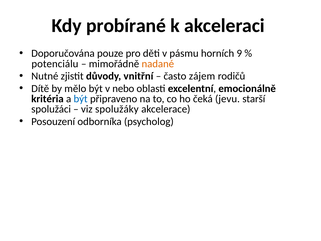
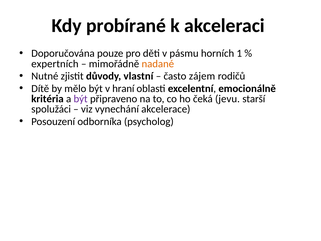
9: 9 -> 1
potenciálu: potenciálu -> expertních
vnitřní: vnitřní -> vlastní
nebo: nebo -> hraní
být at (81, 99) colour: blue -> purple
spolužáky: spolužáky -> vynechání
